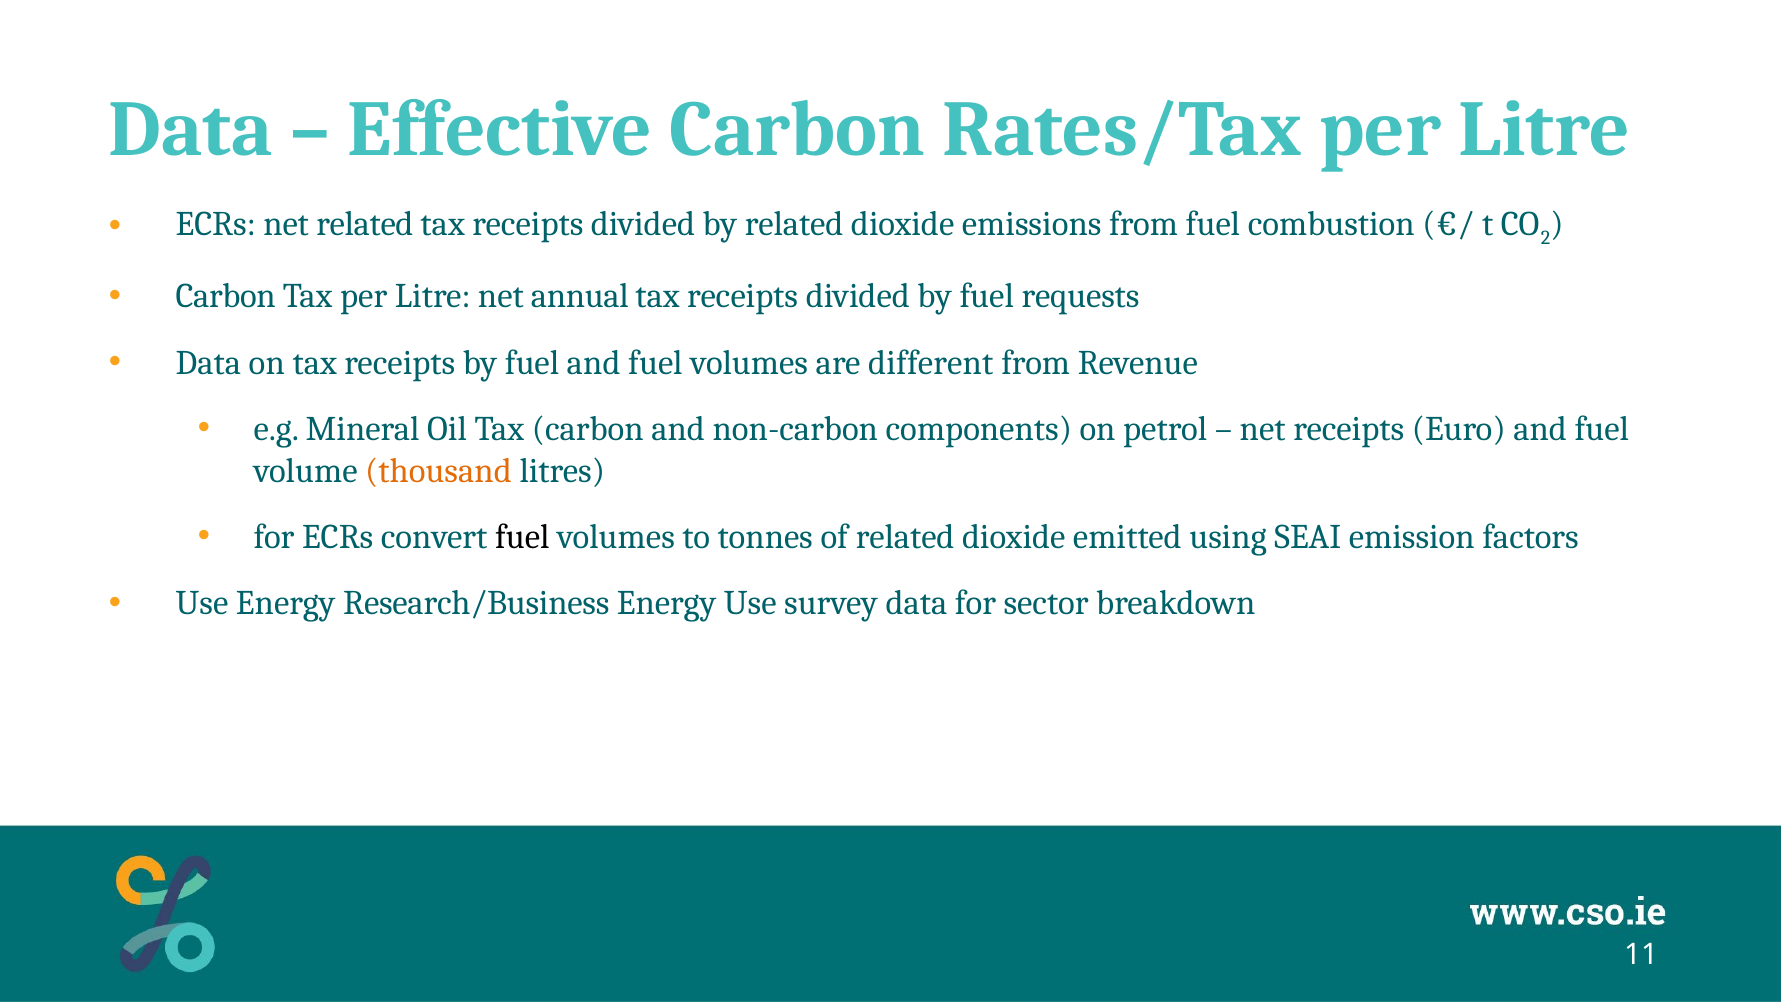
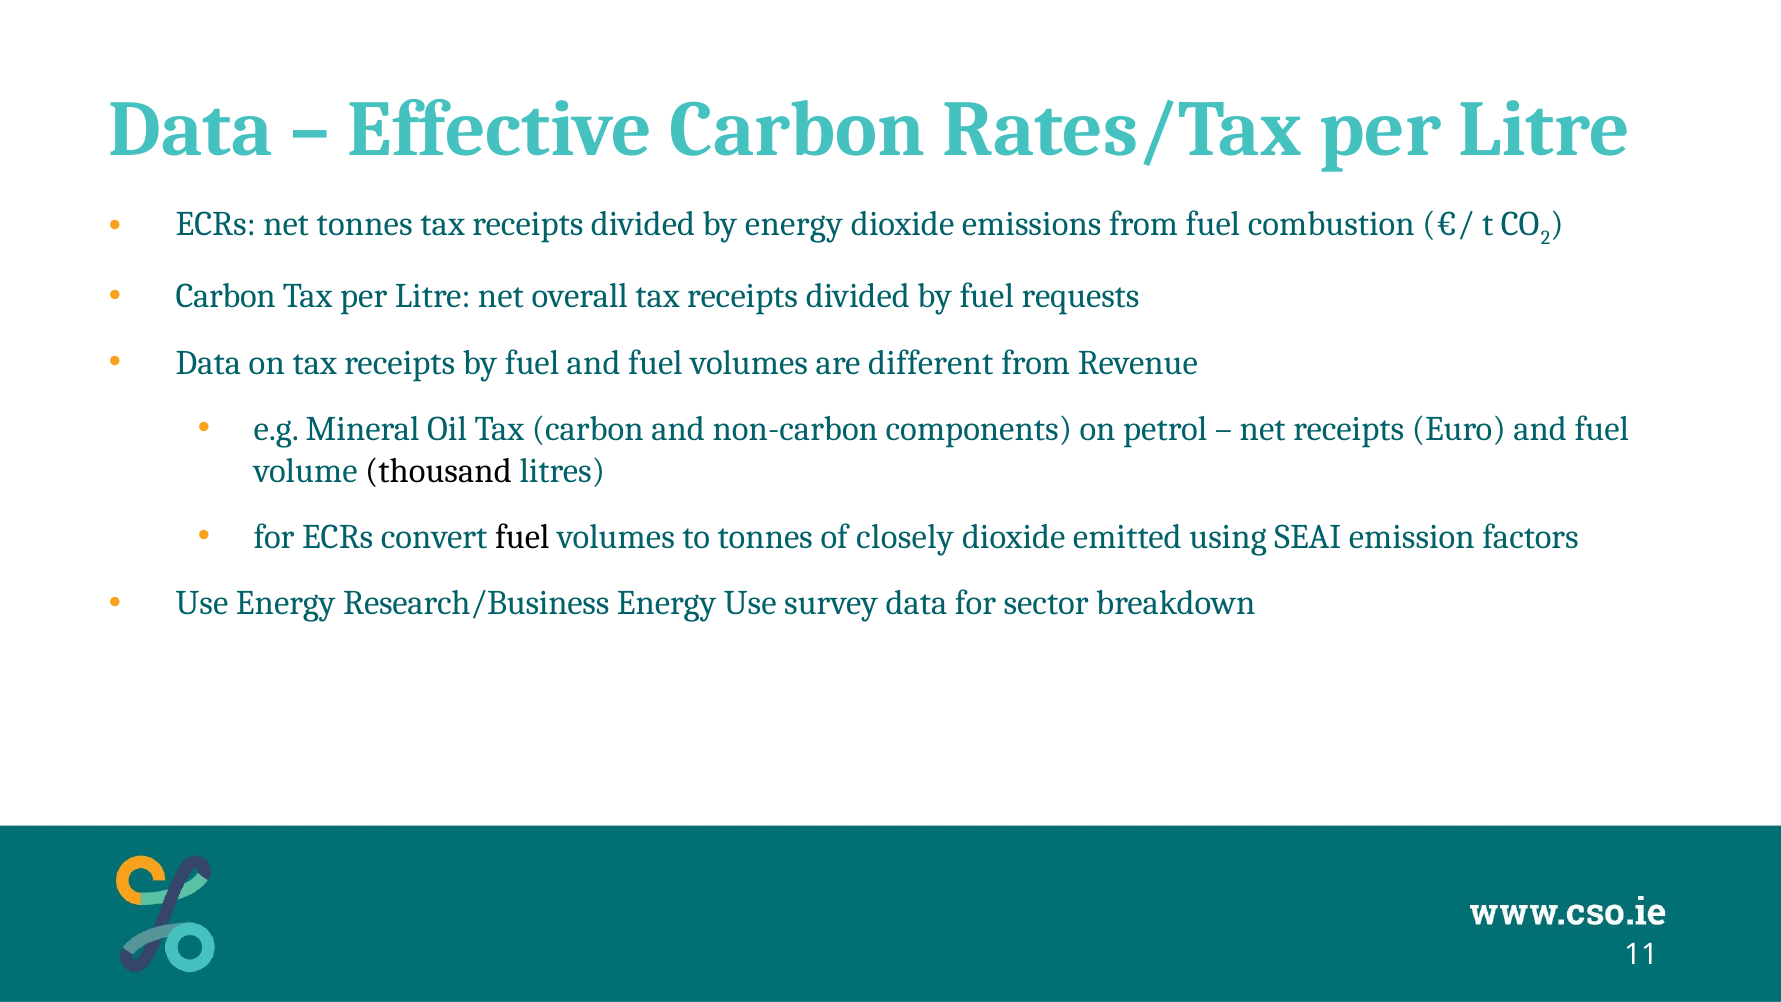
net related: related -> tonnes
by related: related -> energy
annual: annual -> overall
thousand colour: orange -> black
of related: related -> closely
